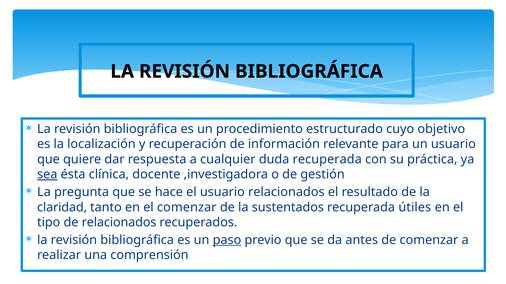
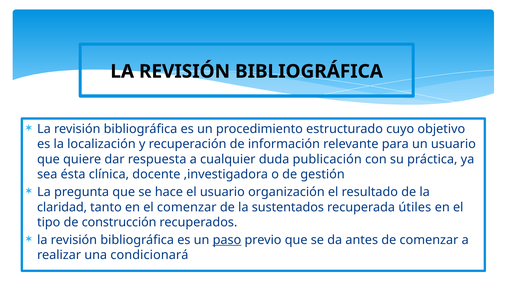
duda recuperada: recuperada -> publicación
sea underline: present -> none
usuario relacionados: relacionados -> organización
de relacionados: relacionados -> construcción
comprensión: comprensión -> condicionará
